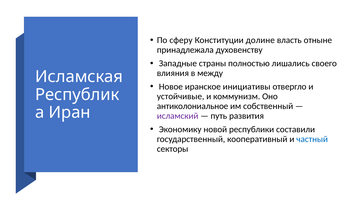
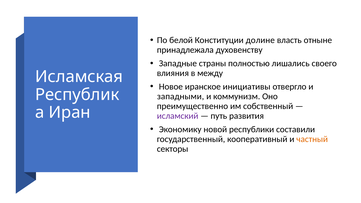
сферу: сферу -> белой
устойчивые: устойчивые -> западными
антиколониальное: антиколониальное -> преимущественно
частный colour: blue -> orange
